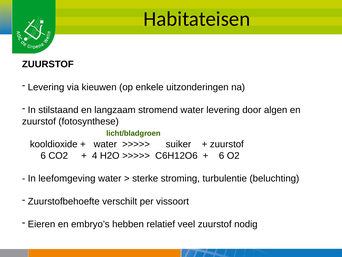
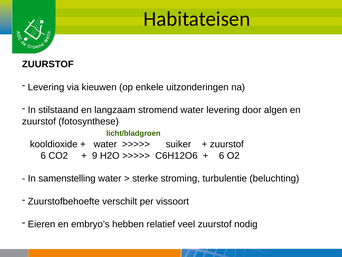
4: 4 -> 9
leefomgeving: leefomgeving -> samenstelling
